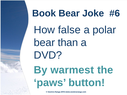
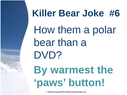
Book: Book -> Killer
false: false -> them
